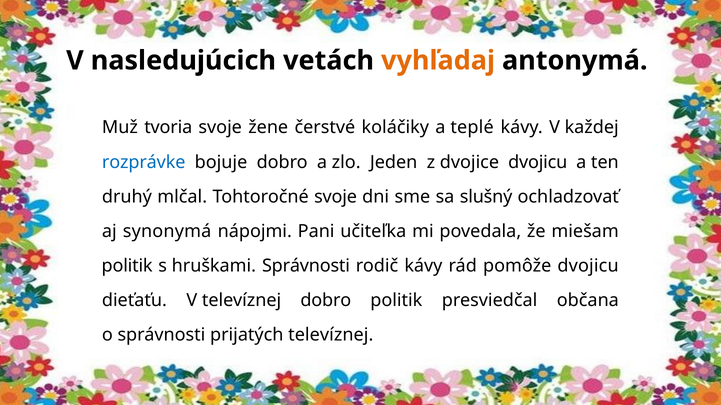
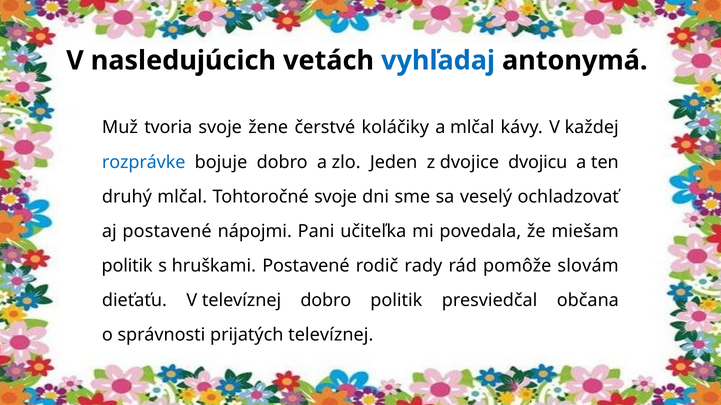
vyhľadaj colour: orange -> blue
a teplé: teplé -> mlčal
slušný: slušný -> veselý
aj synonymá: synonymá -> postavené
hruškami Správnosti: Správnosti -> Postavené
rodič kávy: kávy -> rady
pomôže dvojicu: dvojicu -> slovám
